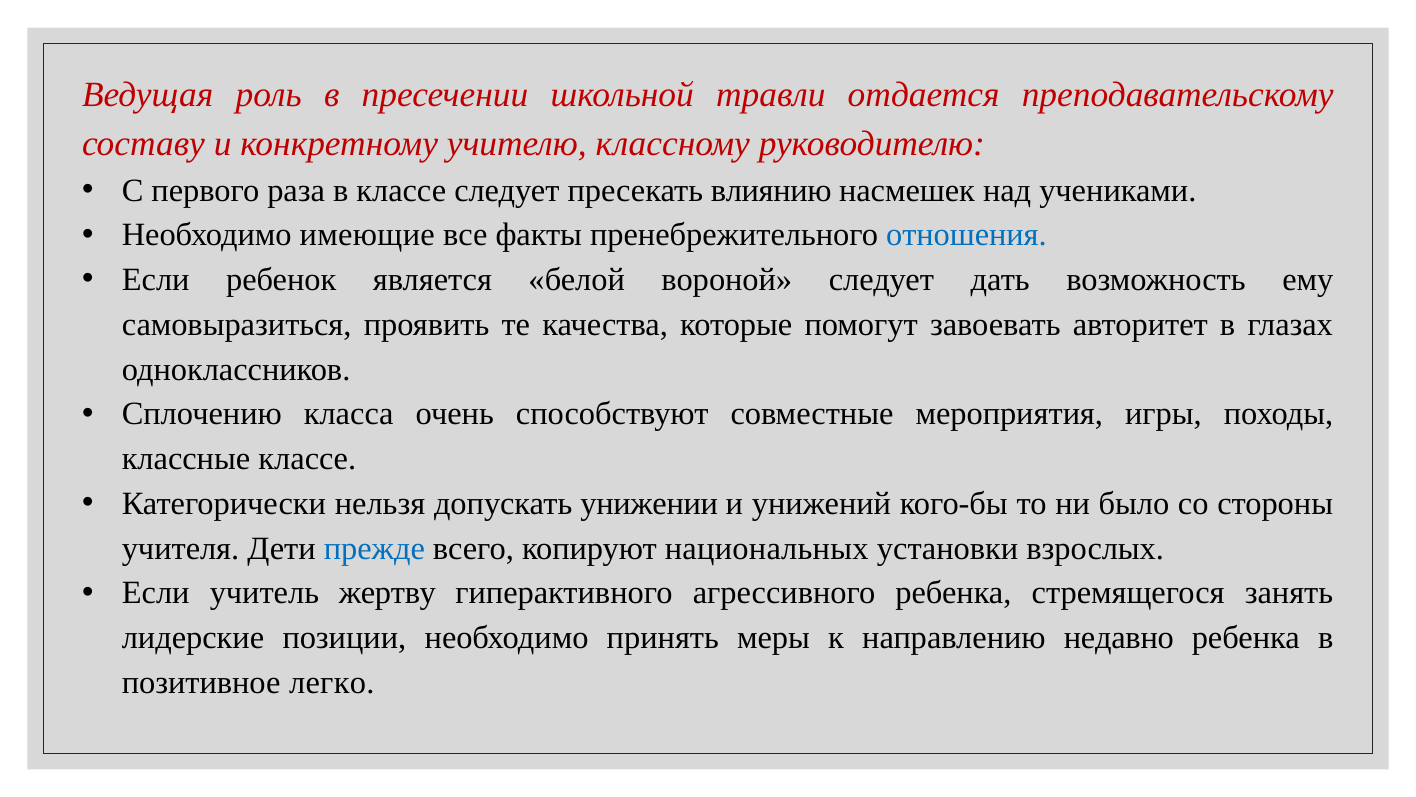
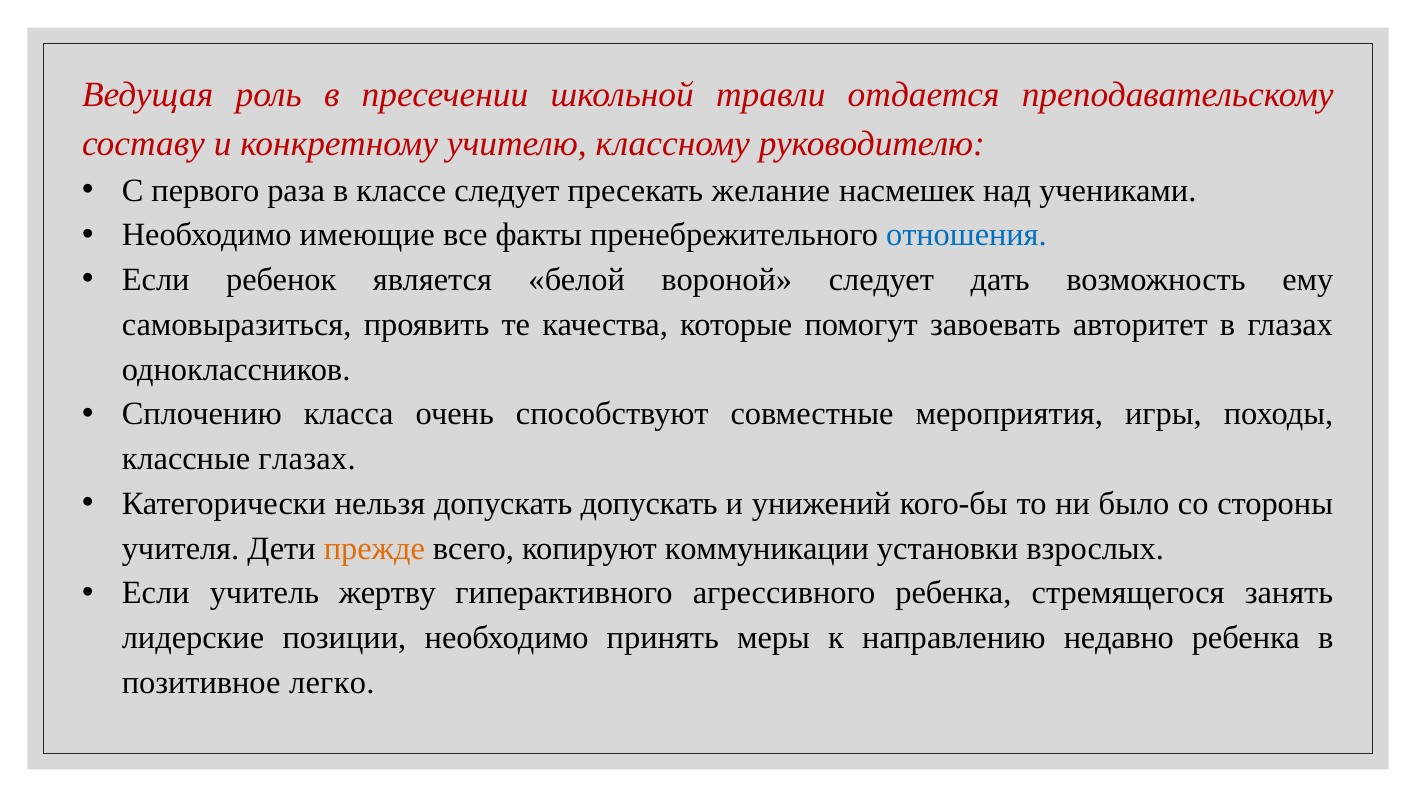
влиянию: влиянию -> желание
классные классе: классе -> глазах
допускать унижении: унижении -> допускать
прежде colour: blue -> orange
национальных: национальных -> коммуникации
